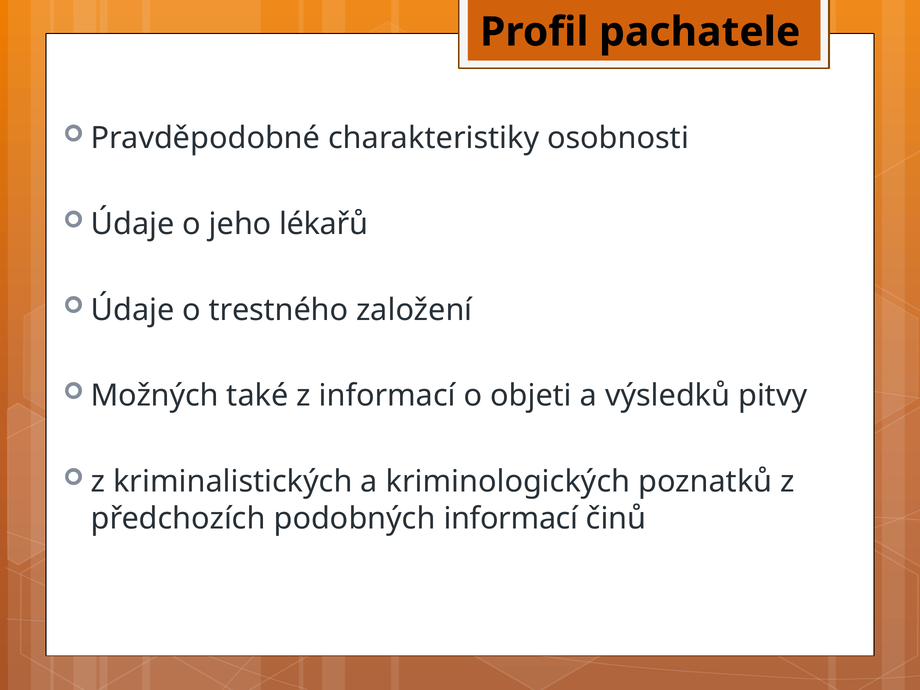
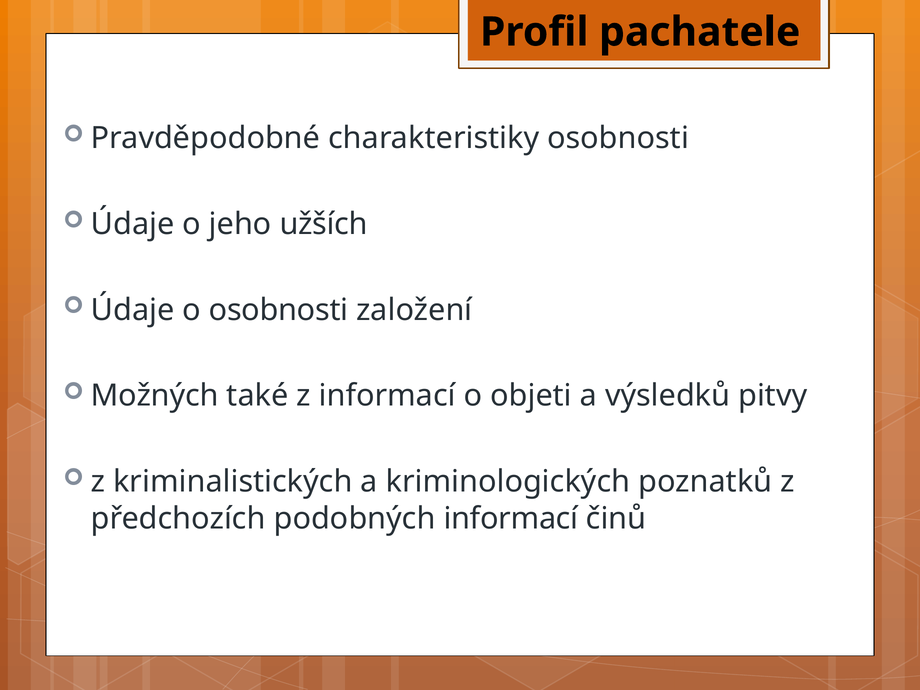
lékařů: lékařů -> užších
o trestného: trestného -> osobnosti
